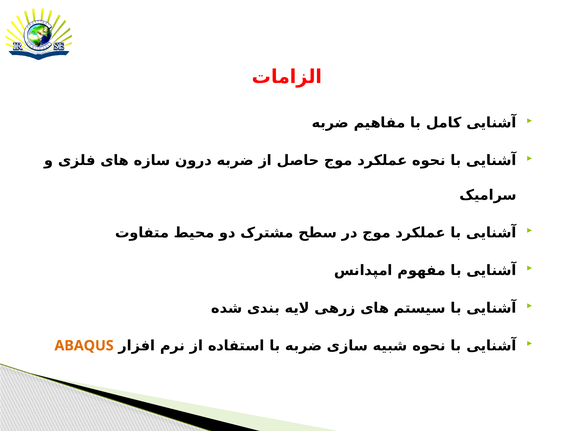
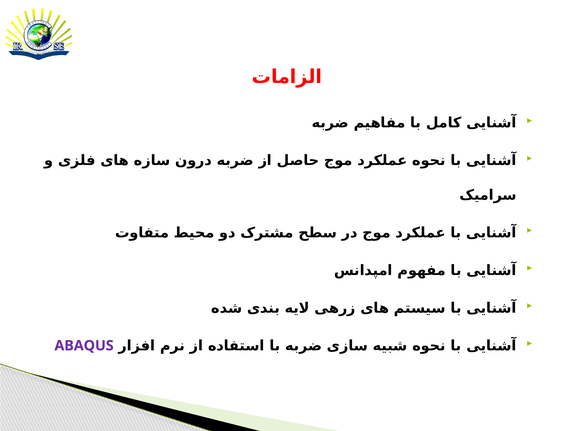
ABAQUS colour: orange -> purple
